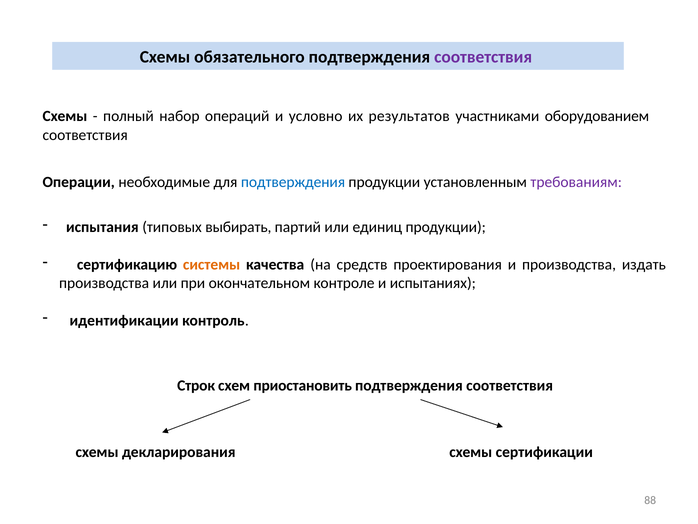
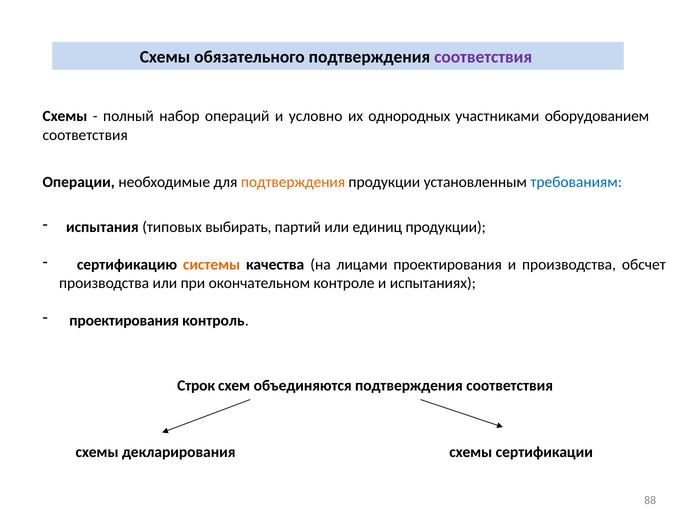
результатов: результатов -> однородных
подтверждения at (293, 182) colour: blue -> orange
требованиям colour: purple -> blue
средств: средств -> лицами
издать: издать -> обсчет
идентификации at (124, 320): идентификации -> проектирования
приостановить: приостановить -> объединяются
